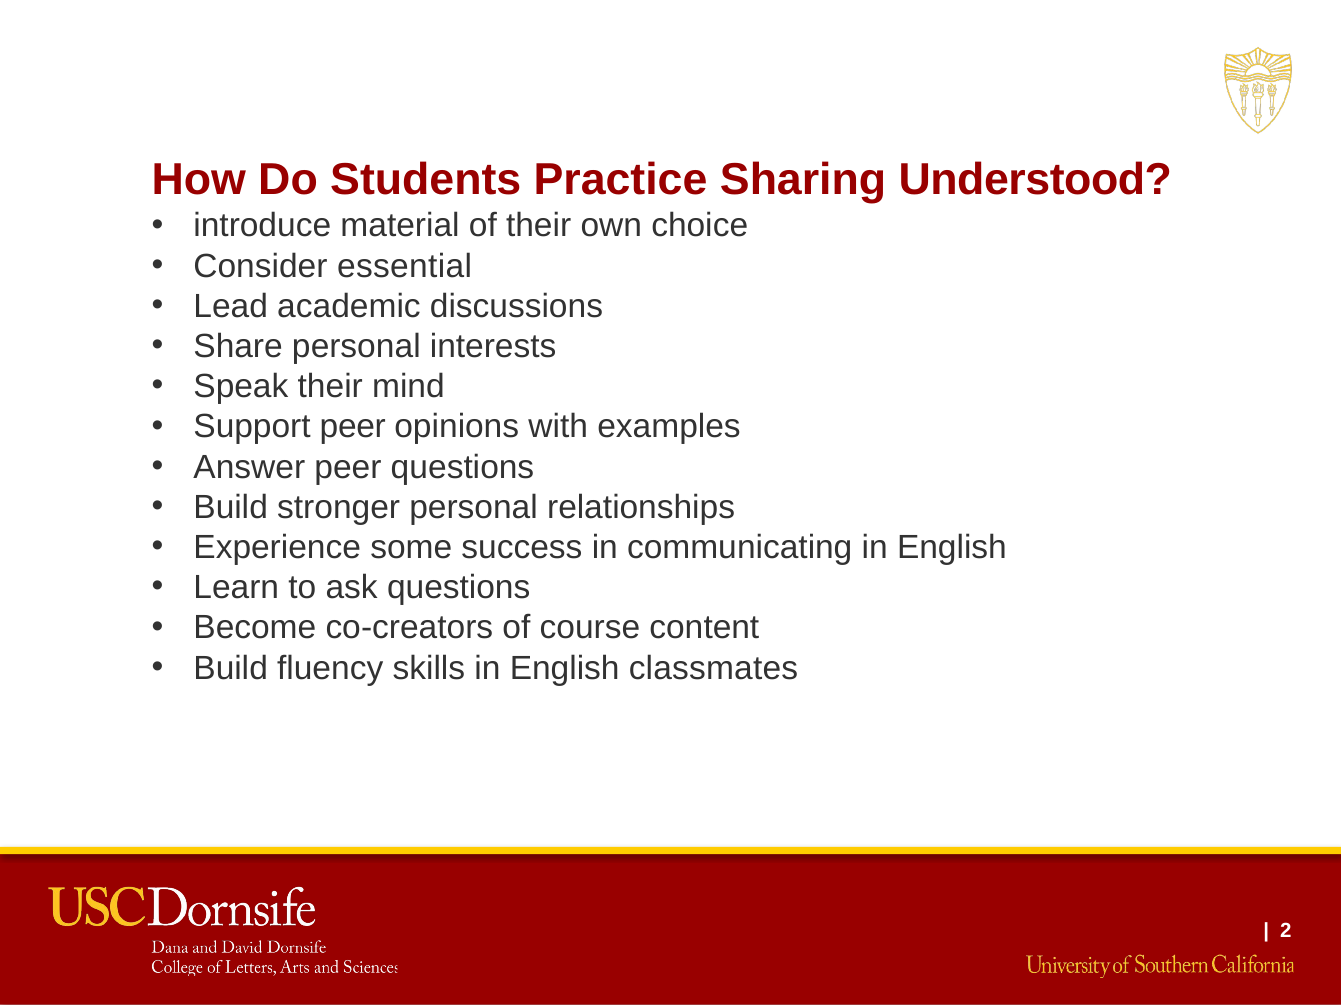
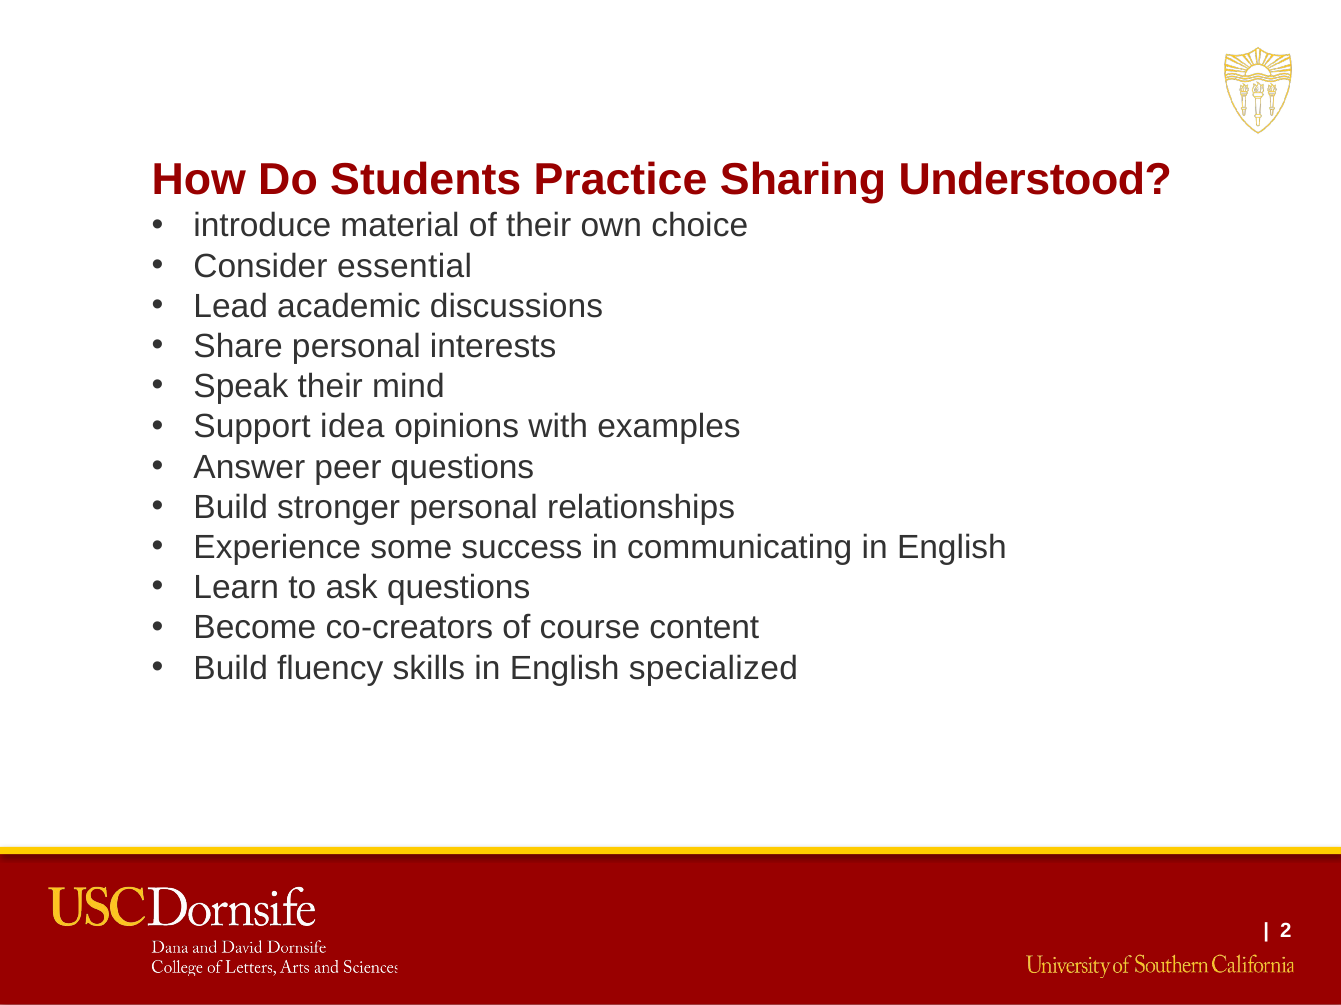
Support peer: peer -> idea
classmates: classmates -> specialized
